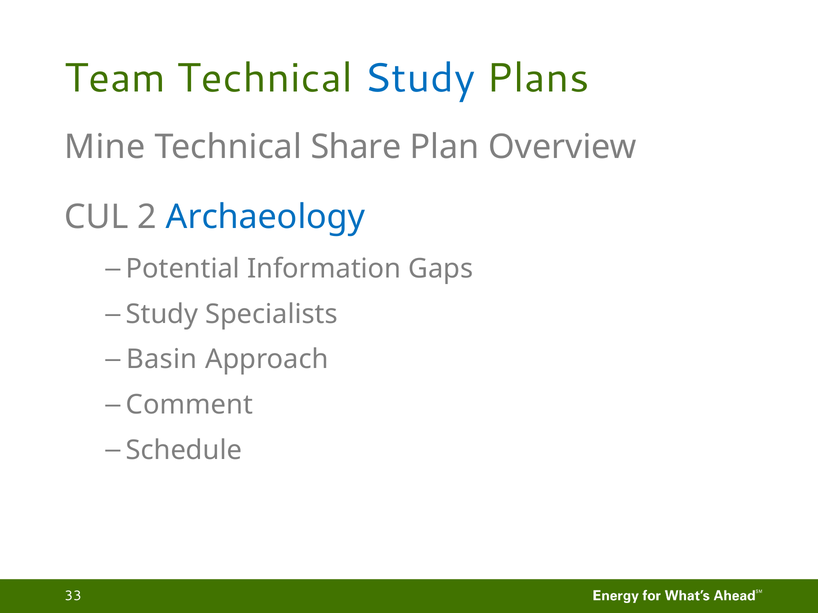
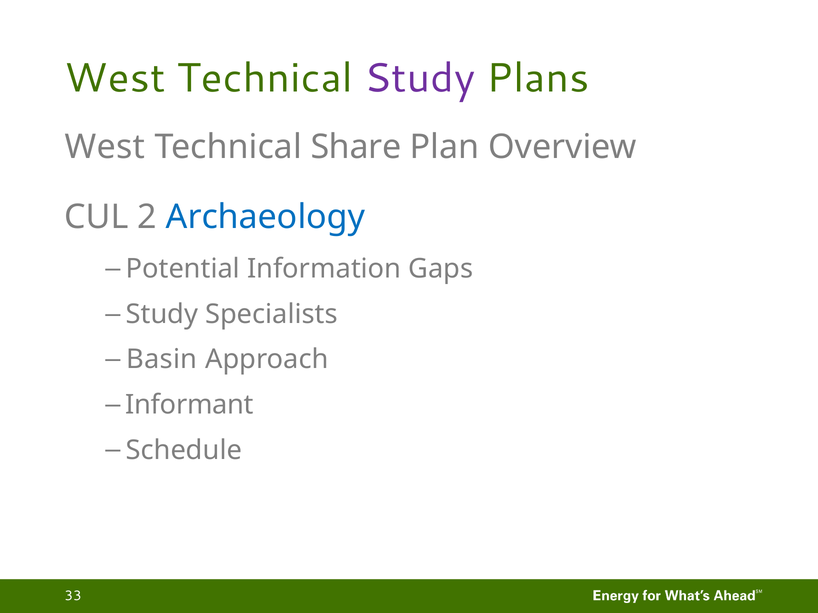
Team at (115, 78): Team -> West
Study at (420, 78) colour: blue -> purple
Mine at (105, 147): Mine -> West
Comment: Comment -> Informant
